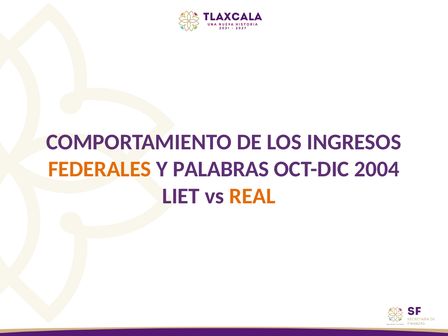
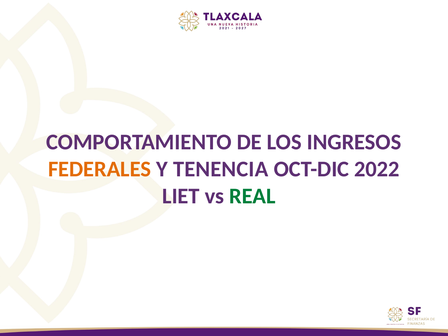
PALABRAS: PALABRAS -> TENENCIA
2004: 2004 -> 2022
REAL colour: orange -> green
